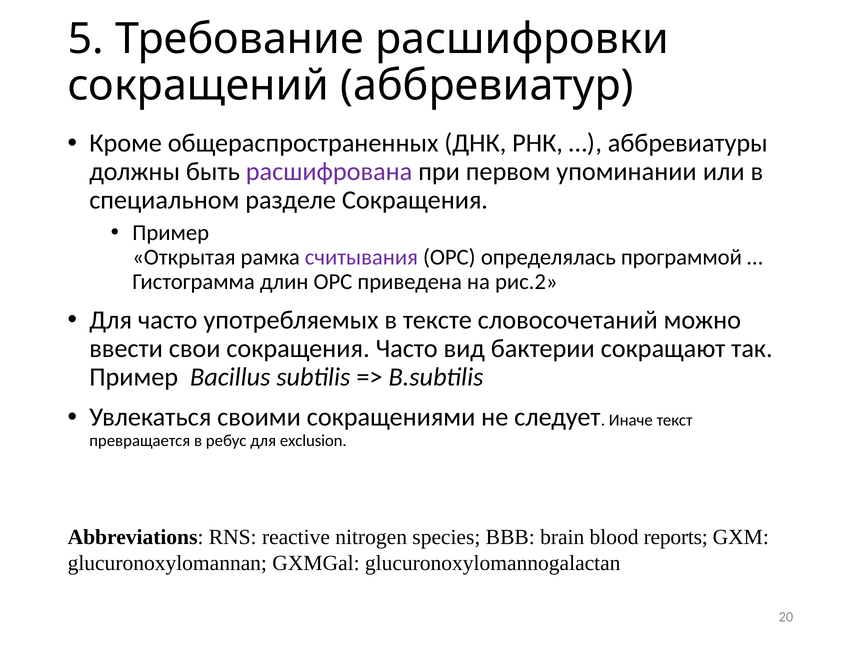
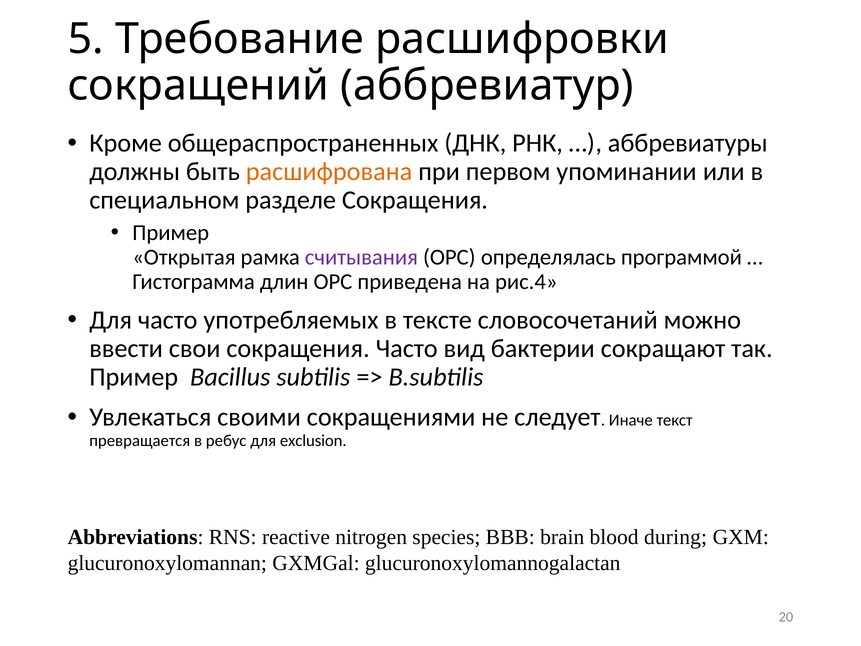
расшифрована colour: purple -> orange
рис.2: рис.2 -> рис.4
reports: reports -> during
